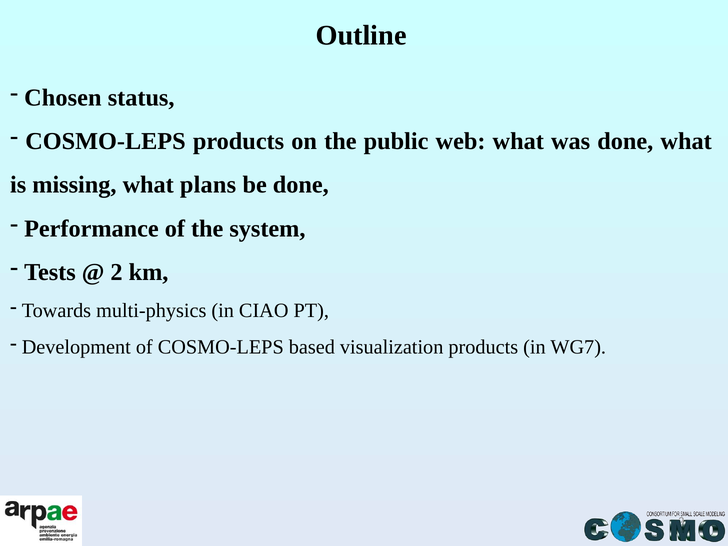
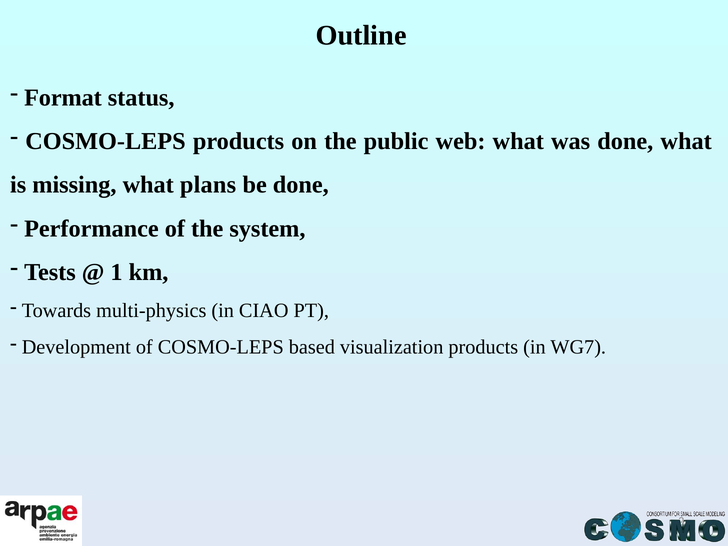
Chosen: Chosen -> Format
2 at (117, 272): 2 -> 1
